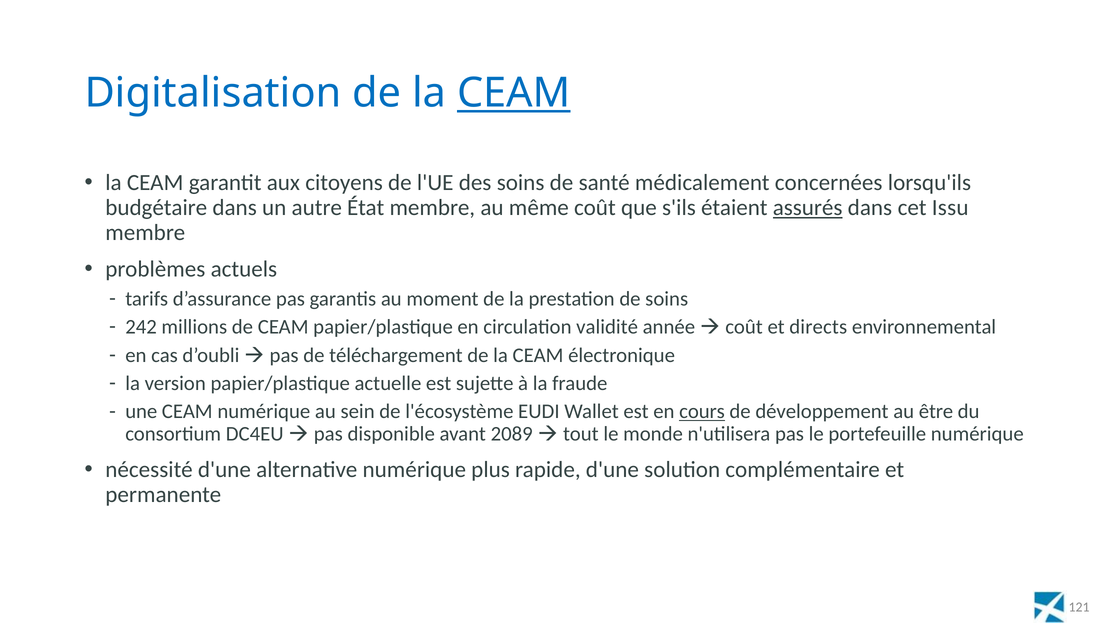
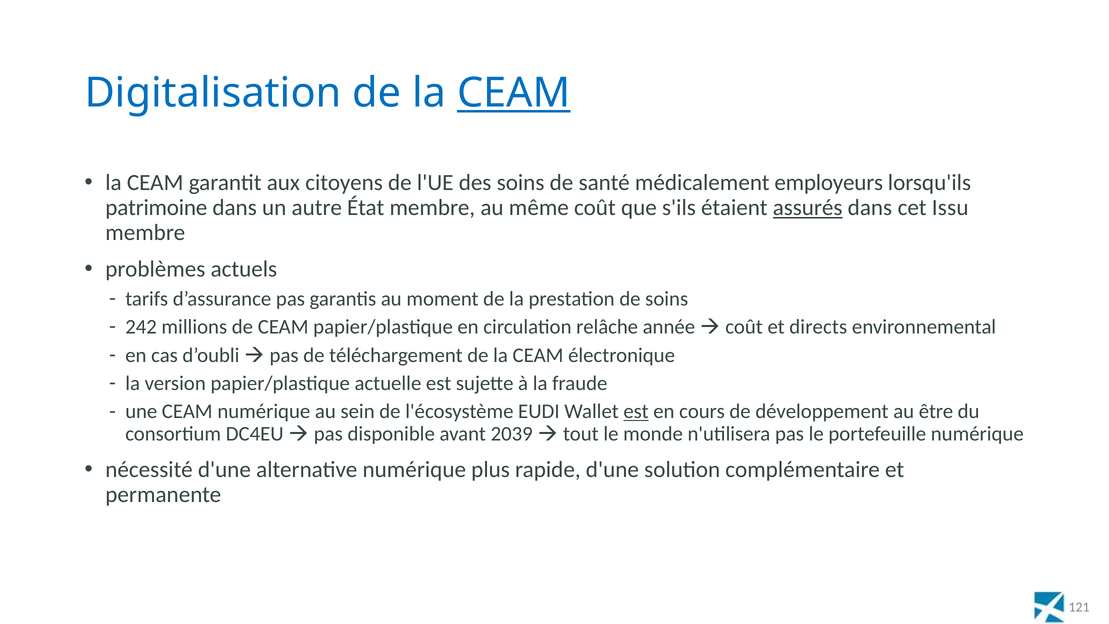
concernées: concernées -> employeurs
budgétaire: budgétaire -> patrimoine
validité: validité -> relâche
est at (636, 411) underline: none -> present
cours underline: present -> none
2089: 2089 -> 2039
